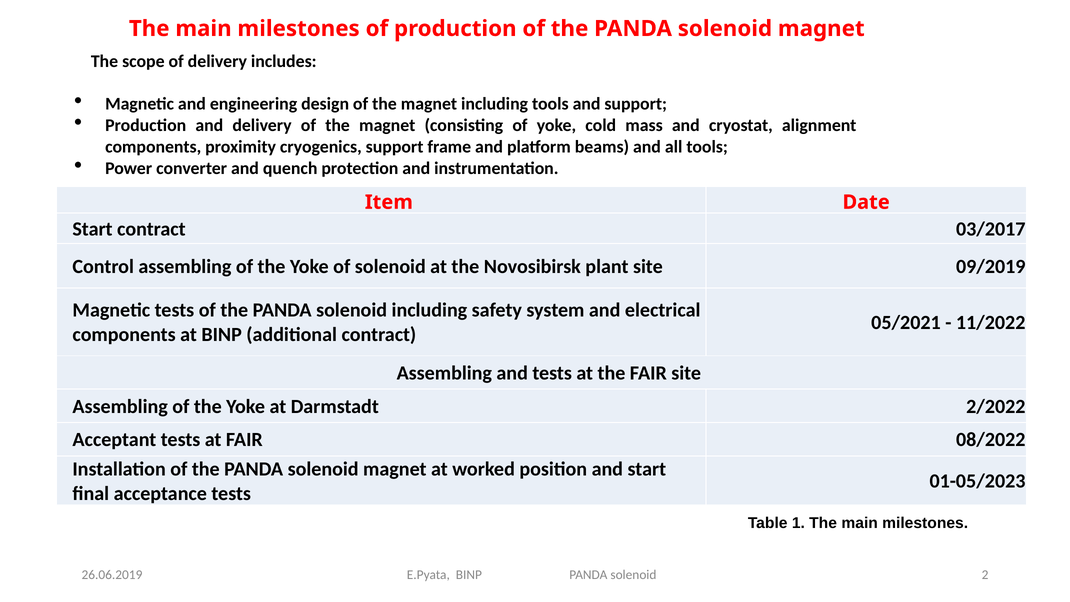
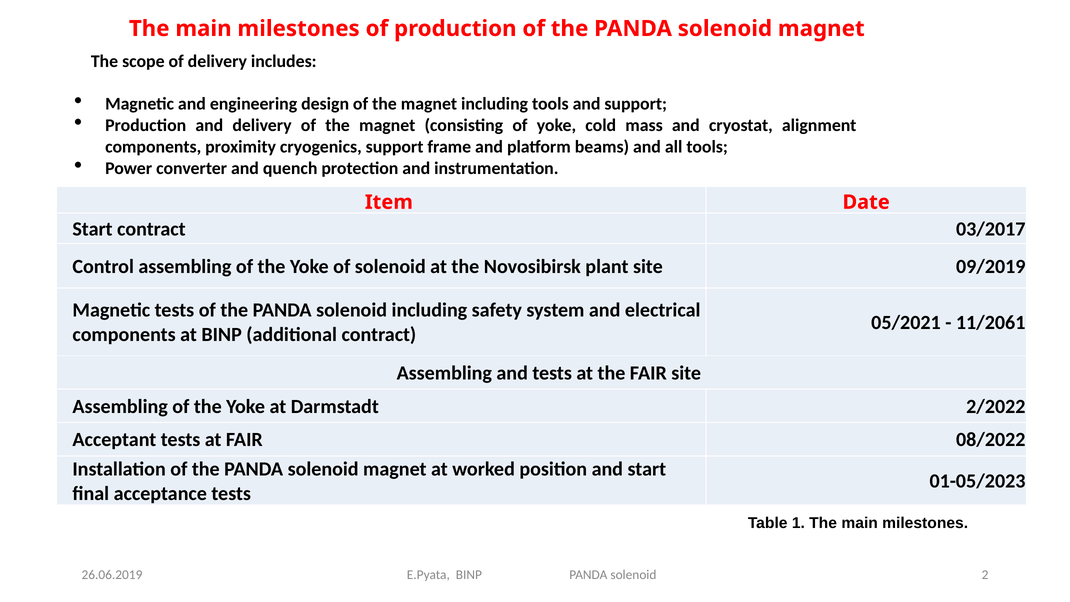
11/2022: 11/2022 -> 11/2061
